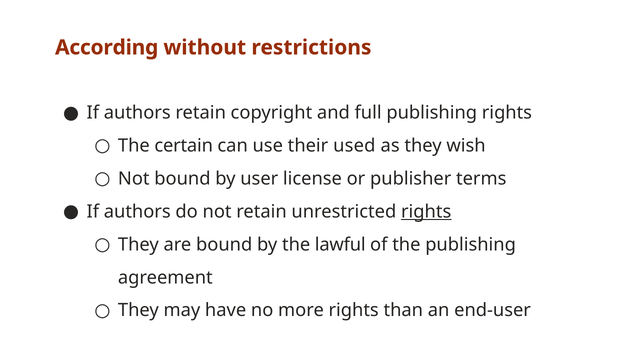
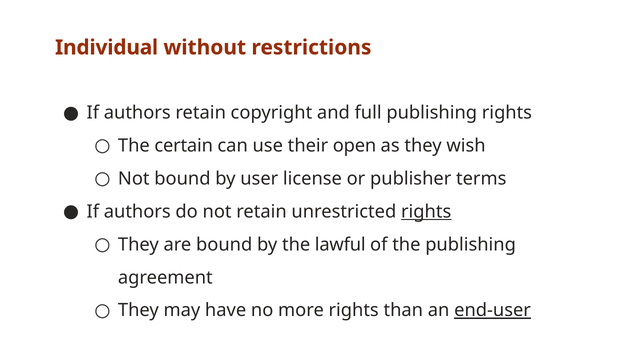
According: According -> Individual
used: used -> open
end-user underline: none -> present
